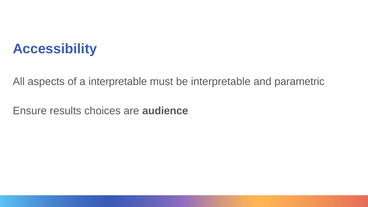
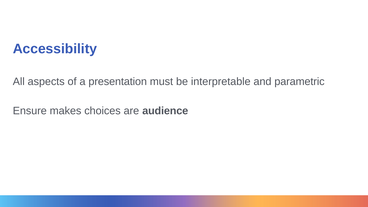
a interpretable: interpretable -> presentation
results: results -> makes
